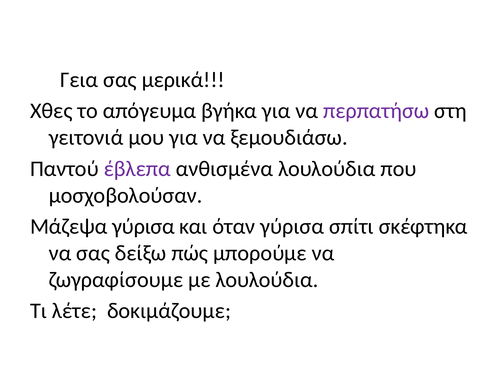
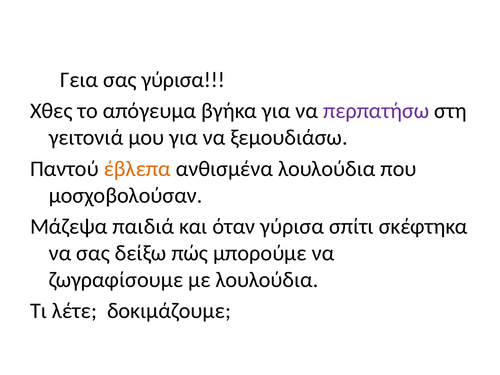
σας μερικά: μερικά -> γύρισα
έβλεπα colour: purple -> orange
Μάζεψα γύρισα: γύρισα -> παιδιά
